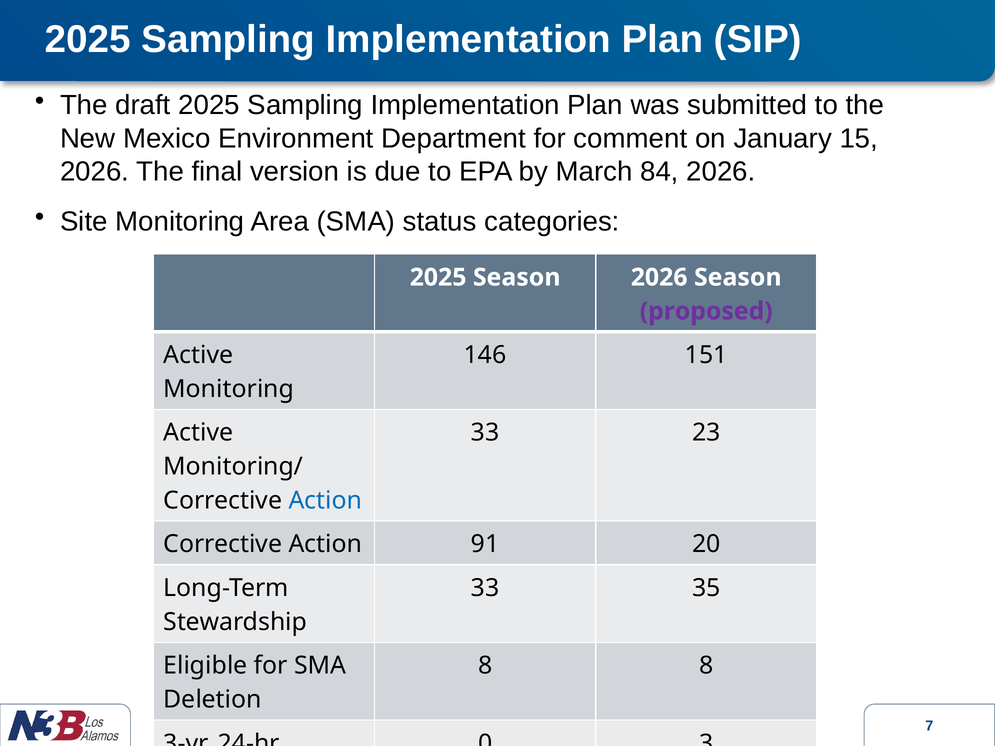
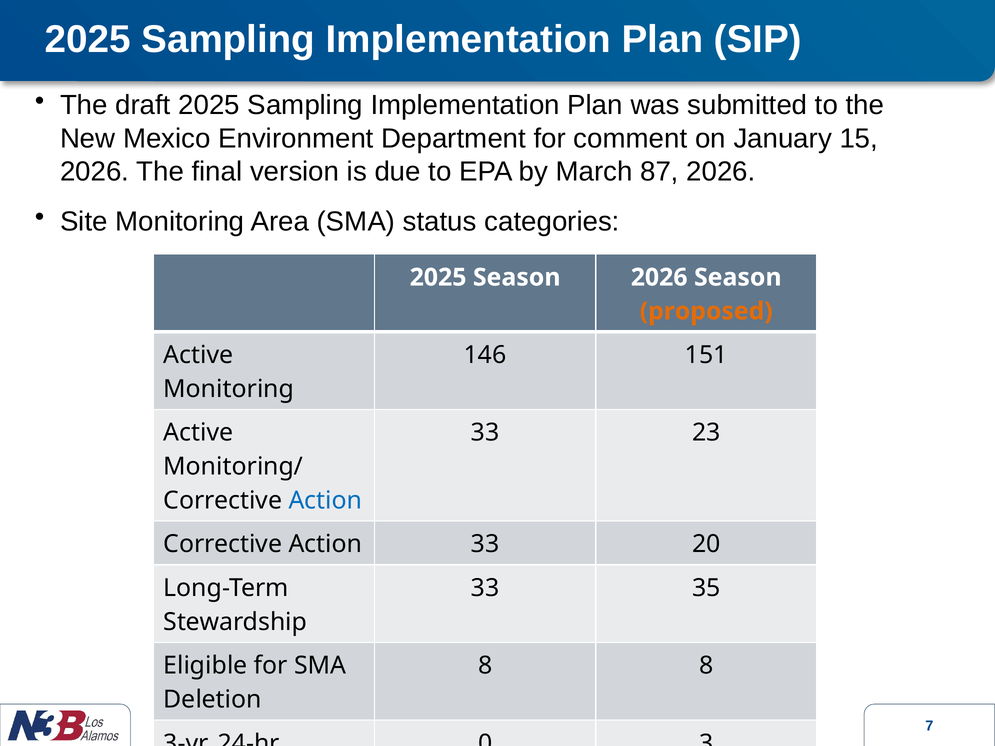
84: 84 -> 87
proposed colour: purple -> orange
91 at (485, 544): 91 -> 33
